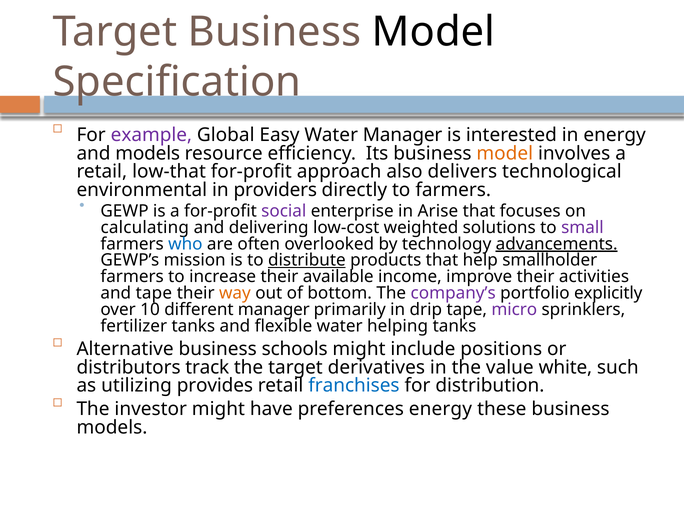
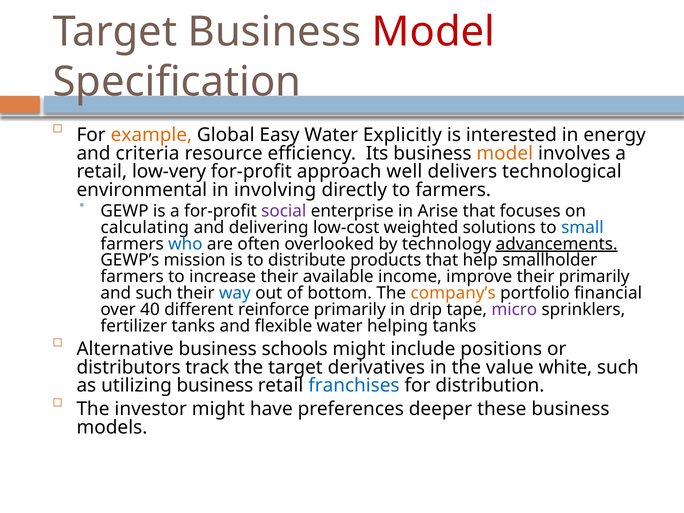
Model at (434, 32) colour: black -> red
example colour: purple -> orange
Water Manager: Manager -> Explicitly
and models: models -> criteria
low-that: low-that -> low-very
also: also -> well
providers: providers -> involving
small colour: purple -> blue
distribute underline: present -> none
their activities: activities -> primarily
and tape: tape -> such
way colour: orange -> blue
company’s colour: purple -> orange
explicitly: explicitly -> financial
10: 10 -> 40
different manager: manager -> reinforce
utilizing provides: provides -> business
preferences energy: energy -> deeper
